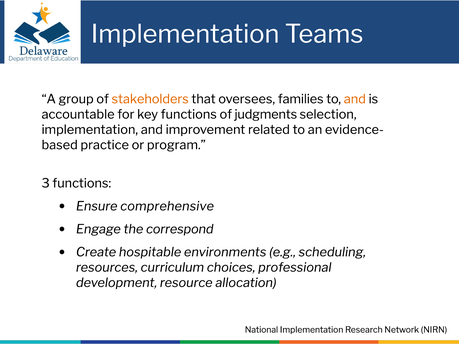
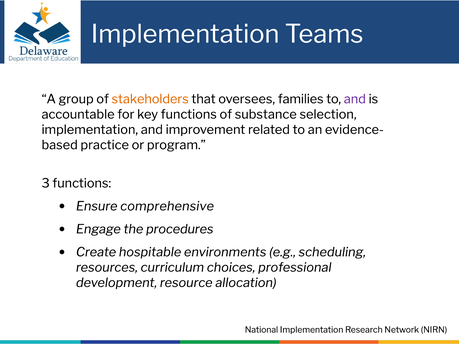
and at (355, 99) colour: orange -> purple
judgments: judgments -> substance
correspond: correspond -> procedures
